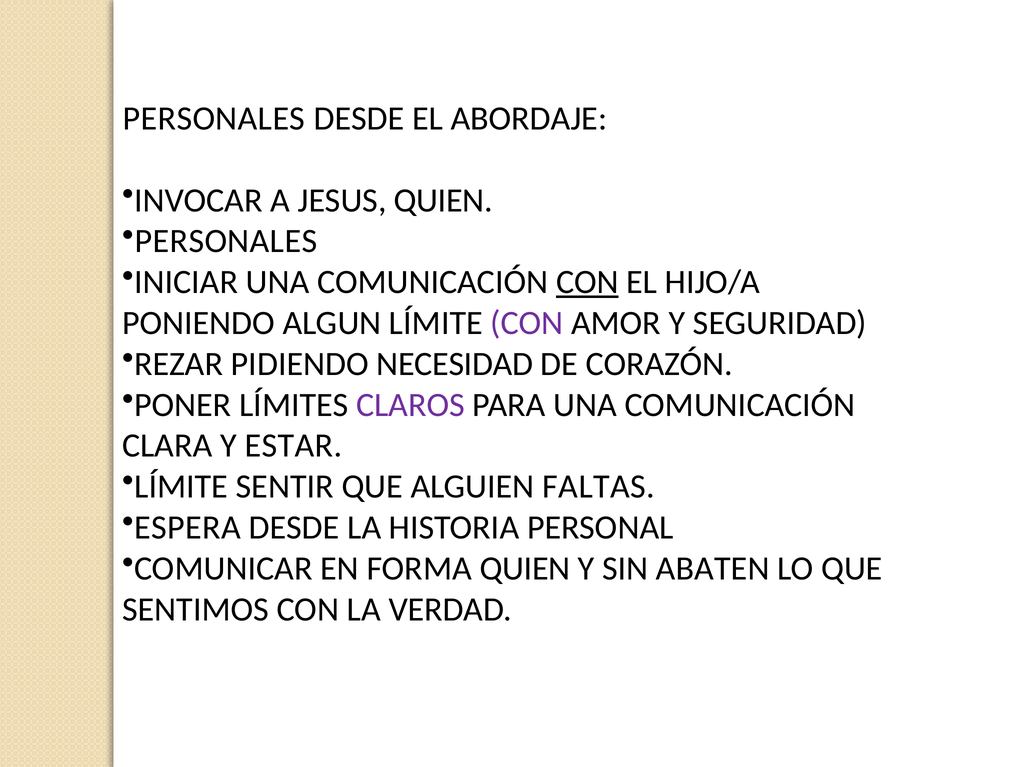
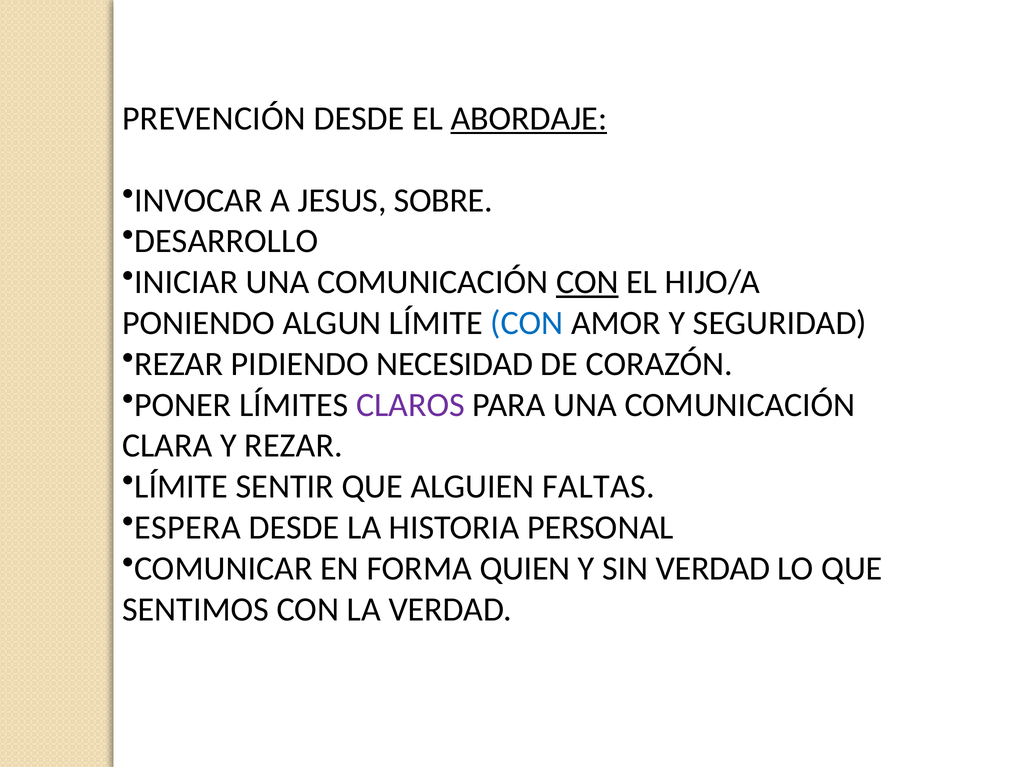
PERSONALES at (214, 119): PERSONALES -> PREVENCIÓN
ABORDAJE underline: none -> present
JESUS QUIEN: QUIEN -> SOBRE
PERSONALES at (226, 241): PERSONALES -> DESARROLLO
CON at (527, 323) colour: purple -> blue
Y ESTAR: ESTAR -> REZAR
SIN ABATEN: ABATEN -> VERDAD
